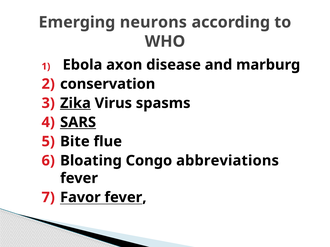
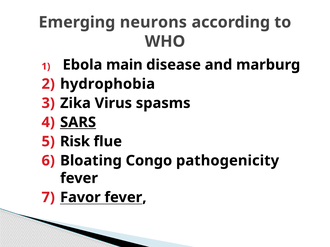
axon: axon -> main
conservation: conservation -> hydrophobia
Zika underline: present -> none
Bite: Bite -> Risk
abbreviations: abbreviations -> pathogenicity
